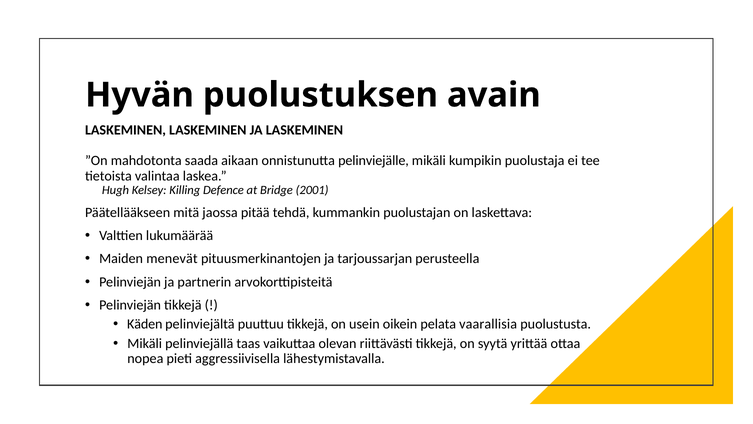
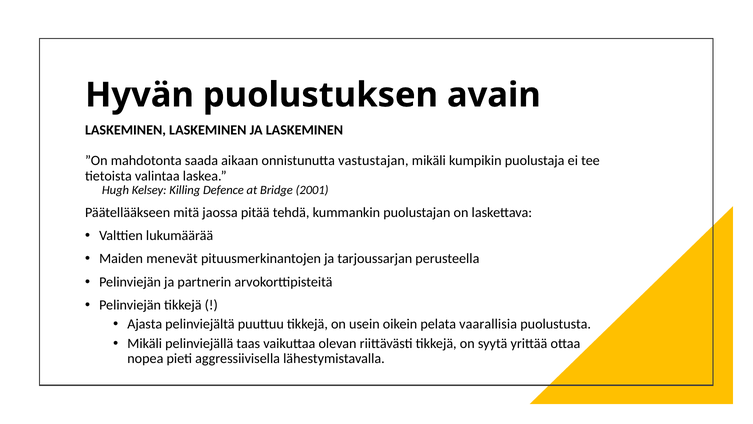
pelinviejälle: pelinviejälle -> vastustajan
Käden: Käden -> Ajasta
